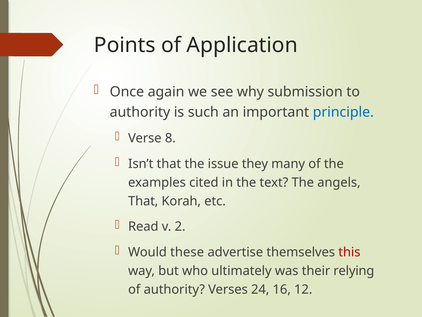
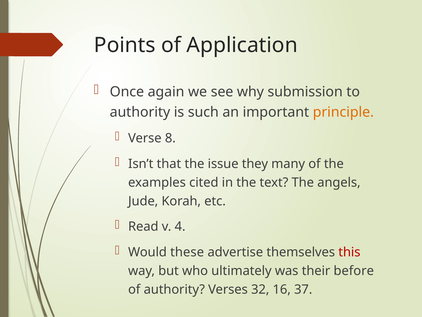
principle colour: blue -> orange
That at (143, 201): That -> Jude
2: 2 -> 4
relying: relying -> before
24: 24 -> 32
12: 12 -> 37
